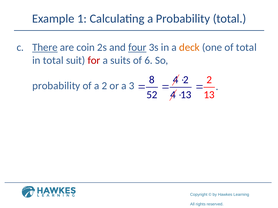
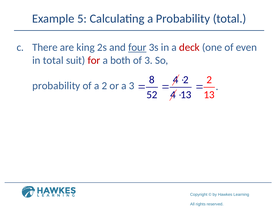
1: 1 -> 5
There underline: present -> none
coin: coin -> king
deck colour: orange -> red
of total: total -> even
suits: suits -> both
of 6: 6 -> 3
